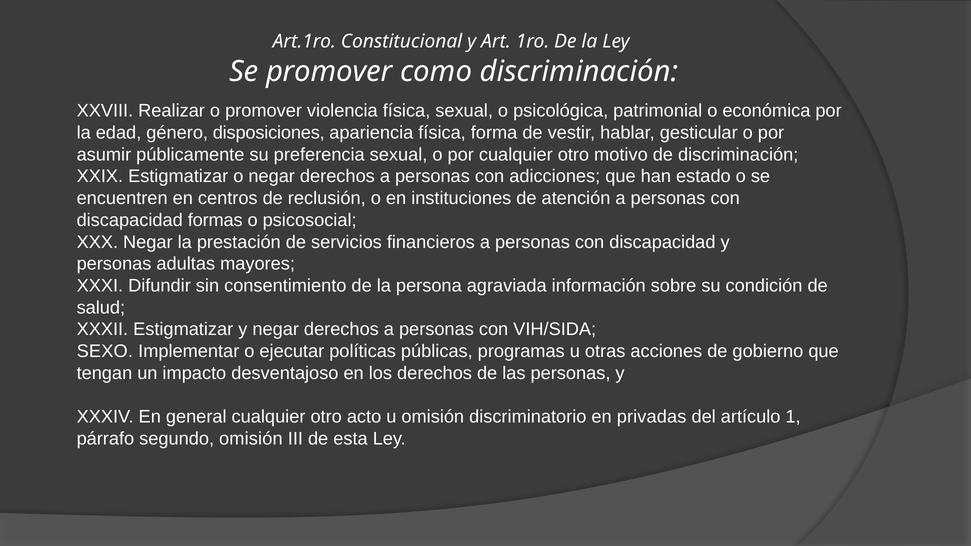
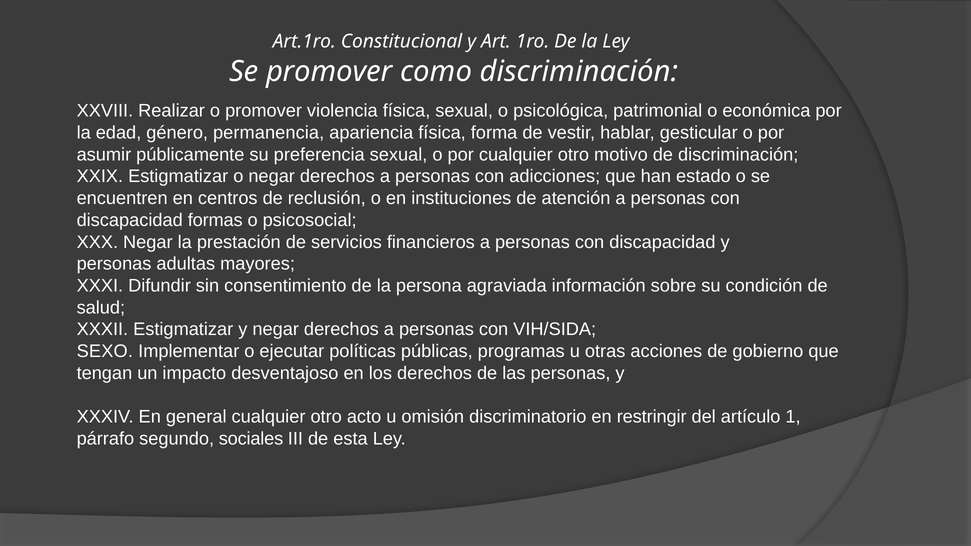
disposiciones: disposiciones -> permanencia
privadas: privadas -> restringir
segundo omisión: omisión -> sociales
